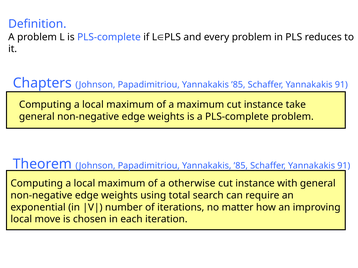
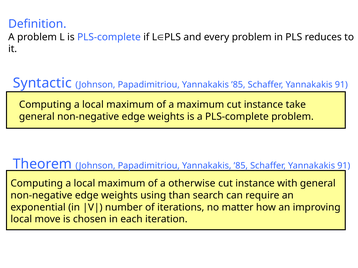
Chapters: Chapters -> Syntactic
total: total -> than
